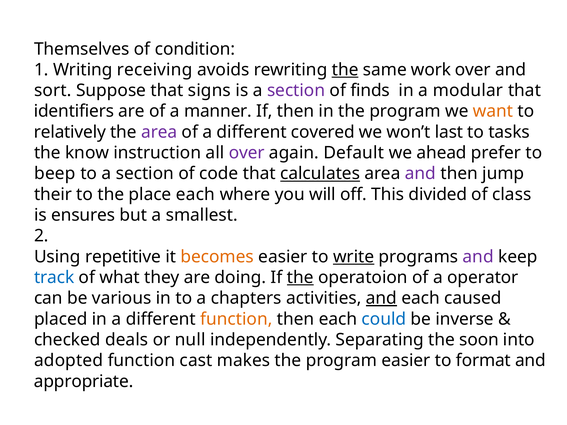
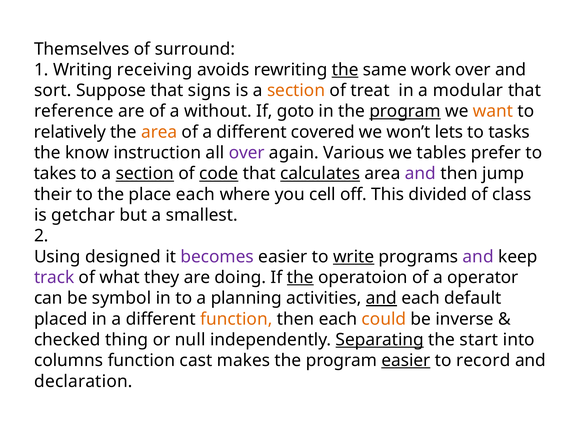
condition: condition -> surround
section at (296, 91) colour: purple -> orange
finds: finds -> treat
identifiers: identifiers -> reference
manner: manner -> without
If then: then -> goto
program at (405, 111) underline: none -> present
area at (159, 132) colour: purple -> orange
last: last -> lets
Default: Default -> Various
ahead: ahead -> tables
beep: beep -> takes
section at (145, 174) underline: none -> present
code underline: none -> present
will: will -> cell
ensures: ensures -> getchar
repetitive: repetitive -> designed
becomes colour: orange -> purple
track colour: blue -> purple
various: various -> symbol
chapters: chapters -> planning
caused: caused -> default
could colour: blue -> orange
deals: deals -> thing
Separating underline: none -> present
soon: soon -> start
adopted: adopted -> columns
easier at (406, 361) underline: none -> present
format: format -> record
appropriate: appropriate -> declaration
